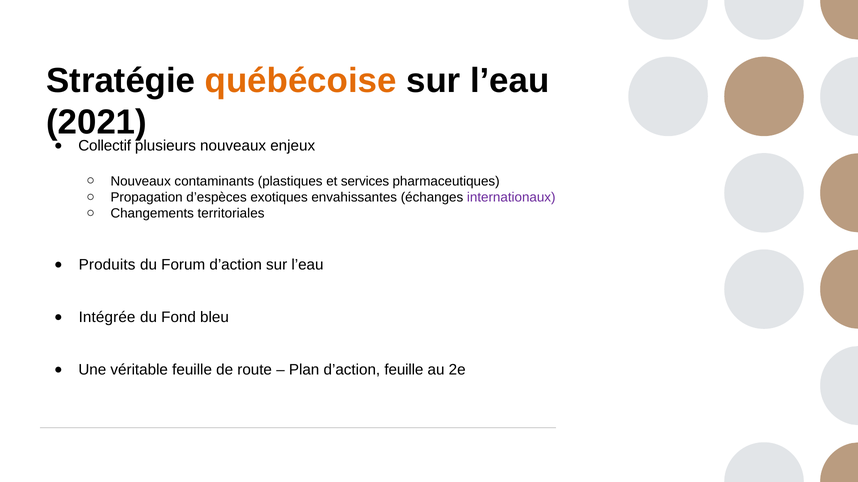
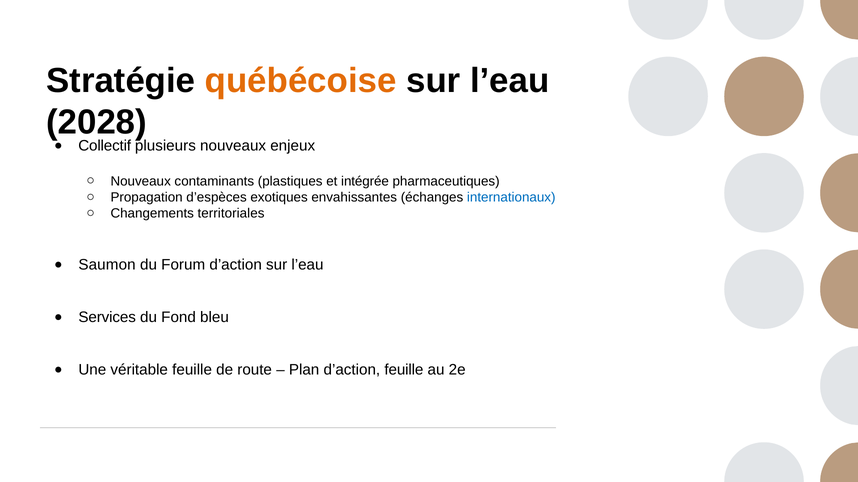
2021: 2021 -> 2028
services: services -> intégrée
internationaux colour: purple -> blue
Produits: Produits -> Saumon
Intégrée: Intégrée -> Services
